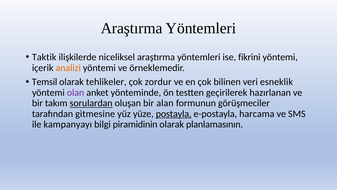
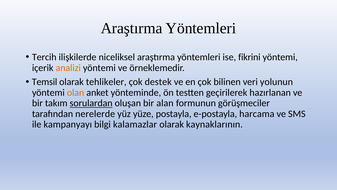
Taktik: Taktik -> Tercih
zordur: zordur -> destek
esneklik: esneklik -> yolunun
olan colour: purple -> orange
gitmesine: gitmesine -> nerelerde
postayla underline: present -> none
piramidinin: piramidinin -> kalamazlar
planlamasının: planlamasının -> kaynaklarının
